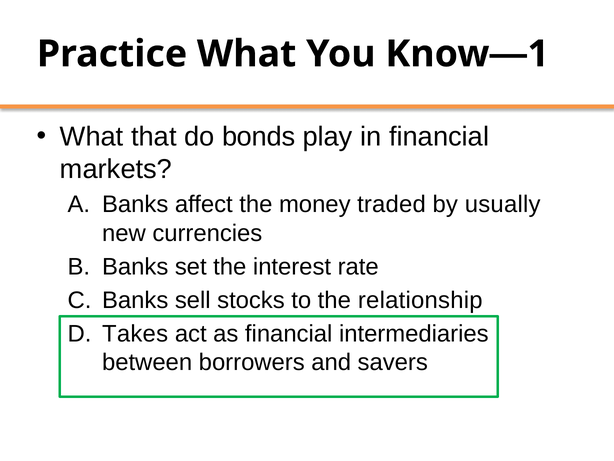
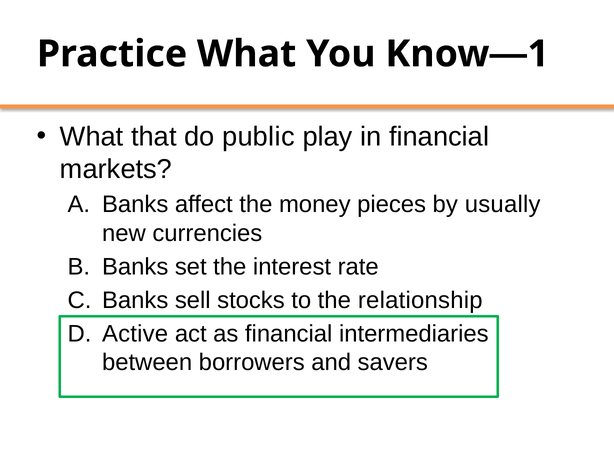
bonds: bonds -> public
traded: traded -> pieces
Takes: Takes -> Active
